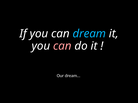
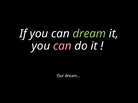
dream colour: light blue -> light green
